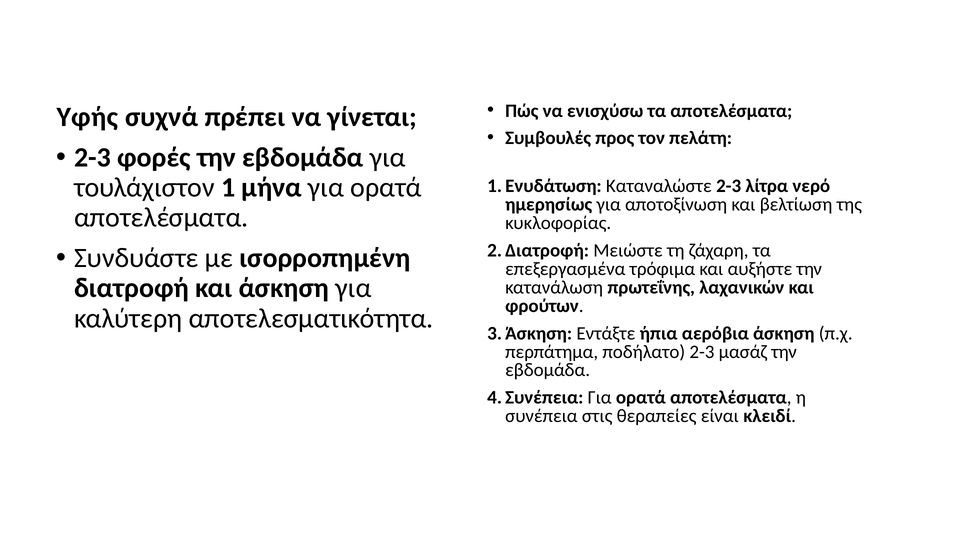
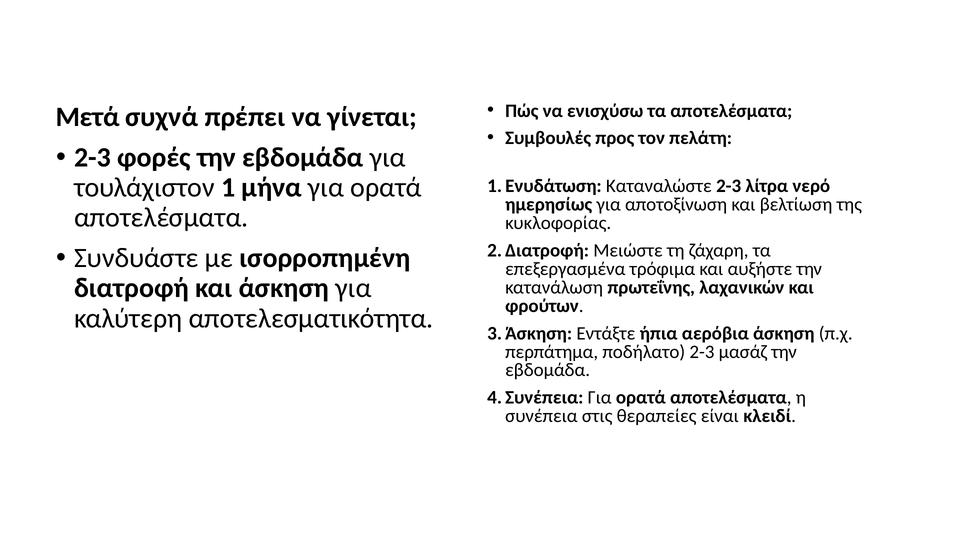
Υφής: Υφής -> Μετά
